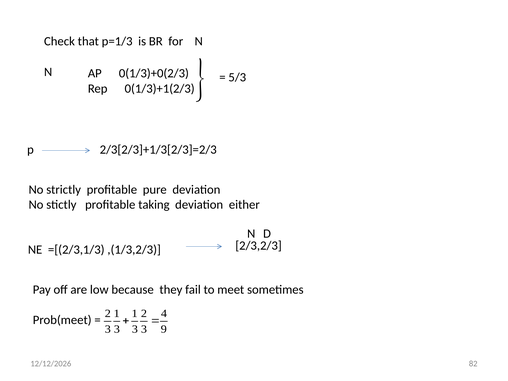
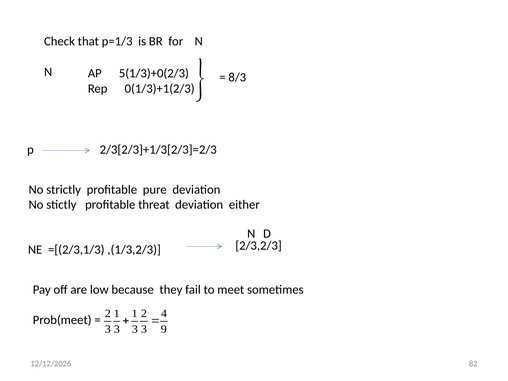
0(1/3)+0(2/3: 0(1/3)+0(2/3 -> 5(1/3)+0(2/3
5/3: 5/3 -> 8/3
taking: taking -> threat
